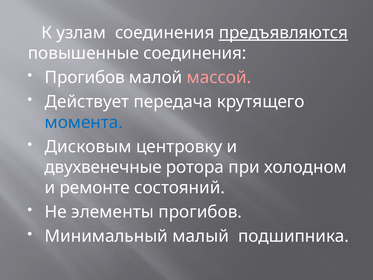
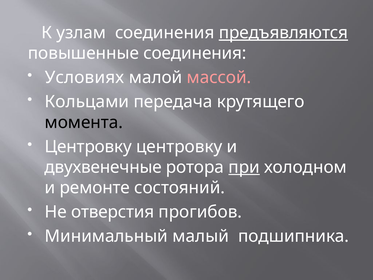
Прогибов at (85, 77): Прогибов -> Условиях
Действует: Действует -> Кольцами
момента colour: blue -> black
Дисковым at (88, 146): Дисковым -> Центровку
при underline: none -> present
элементы: элементы -> отверстия
